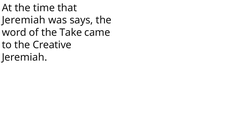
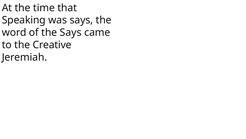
Jeremiah at (24, 20): Jeremiah -> Speaking
the Take: Take -> Says
